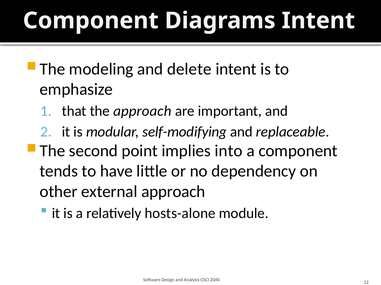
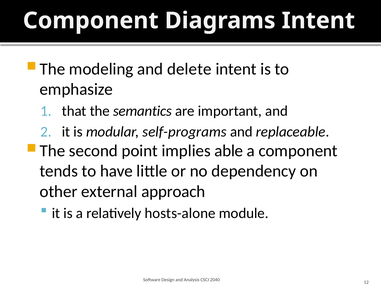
the approach: approach -> semantics
self-modifying: self-modifying -> self-programs
into: into -> able
